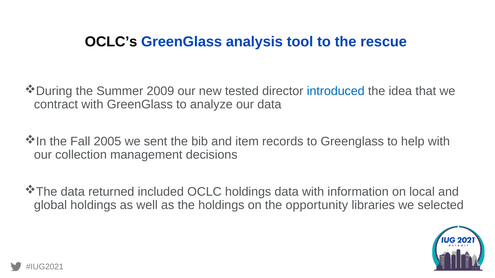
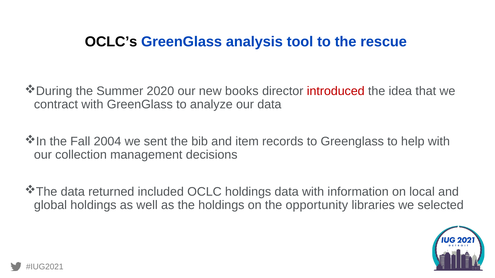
2009: 2009 -> 2020
tested: tested -> books
introduced colour: blue -> red
2005: 2005 -> 2004
